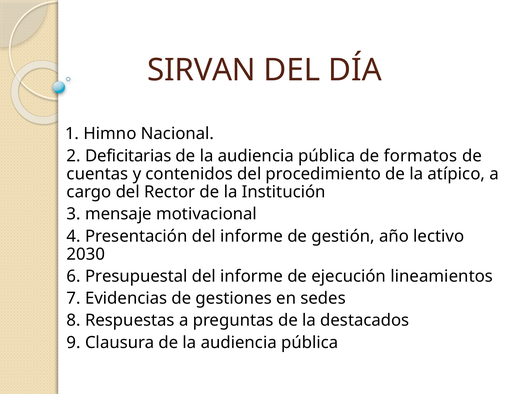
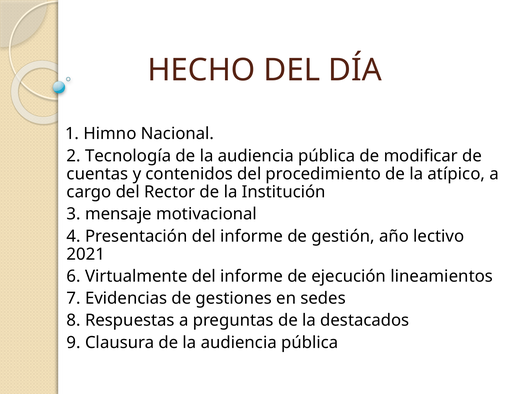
SIRVAN: SIRVAN -> HECHO
Deficitarias: Deficitarias -> Tecnología
formatos: formatos -> modificar
2030: 2030 -> 2021
Presupuestal: Presupuestal -> Virtualmente
